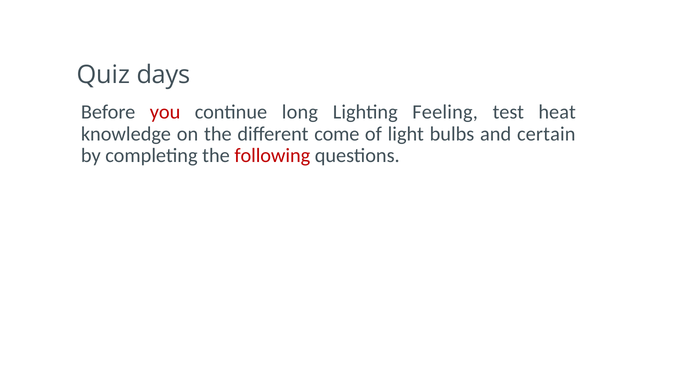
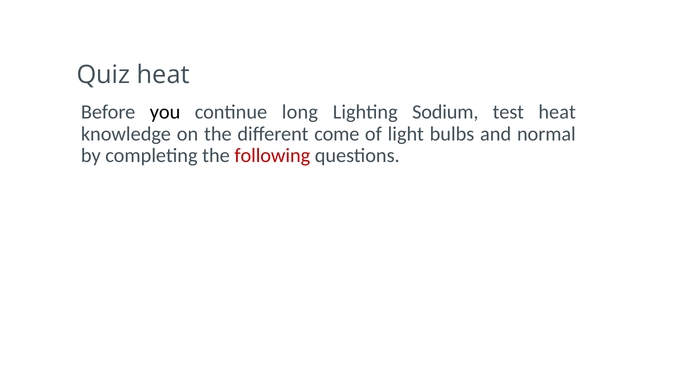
Quiz days: days -> heat
you colour: red -> black
Feeling: Feeling -> Sodium
certain: certain -> normal
